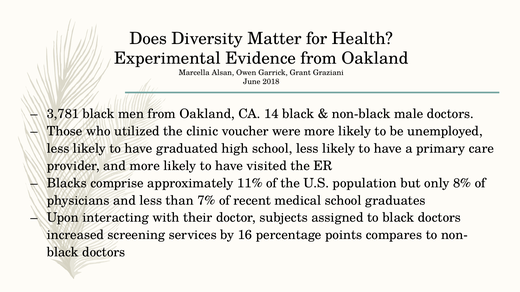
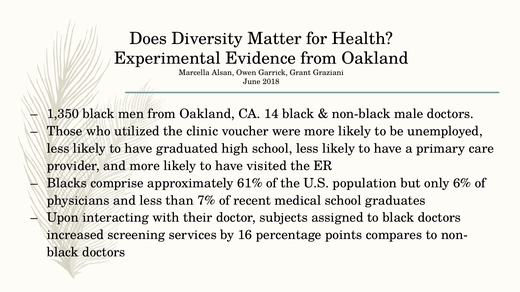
3,781: 3,781 -> 1,350
11%: 11% -> 61%
8%: 8% -> 6%
